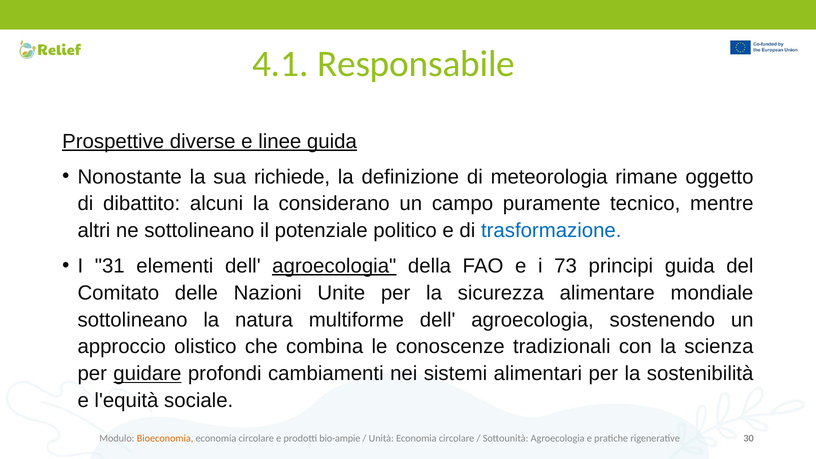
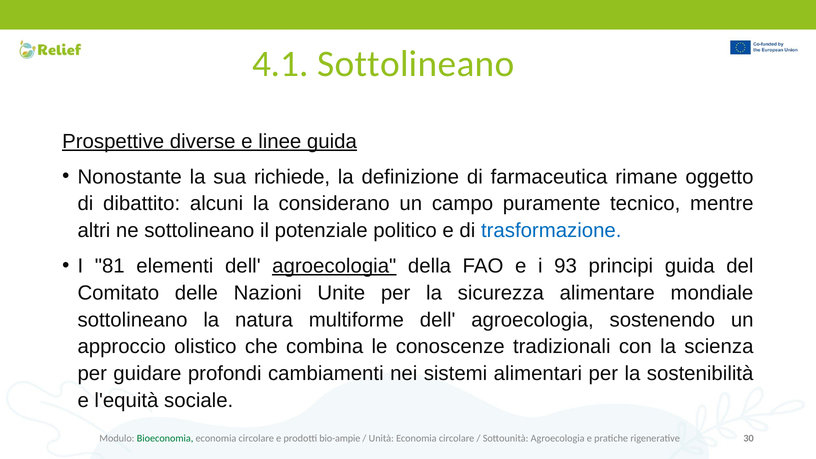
4.1 Responsabile: Responsabile -> Sottolineano
meteorologia: meteorologia -> farmaceutica
31: 31 -> 81
73: 73 -> 93
guidare underline: present -> none
Bioeconomia colour: orange -> green
